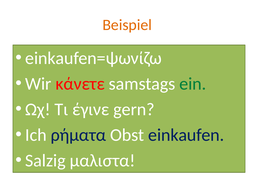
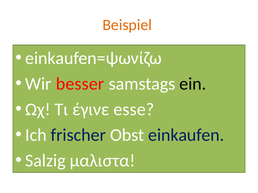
κάνετε: κάνετε -> besser
ein colour: green -> black
gern: gern -> esse
ρήματα: ρήματα -> frischer
